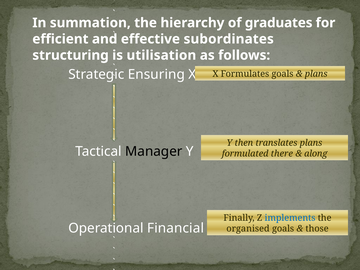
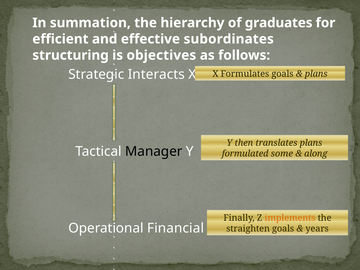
utilisation: utilisation -> objectives
Ensuring: Ensuring -> Interacts
there: there -> some
implements colour: blue -> orange
organised: organised -> straighten
those: those -> years
